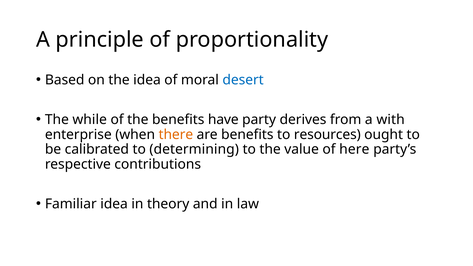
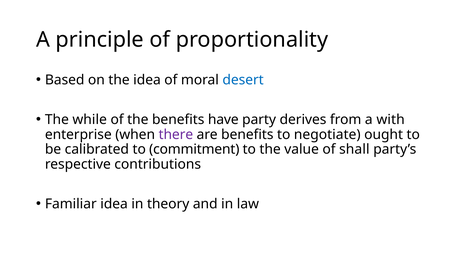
there colour: orange -> purple
resources: resources -> negotiate
determining: determining -> commitment
here: here -> shall
